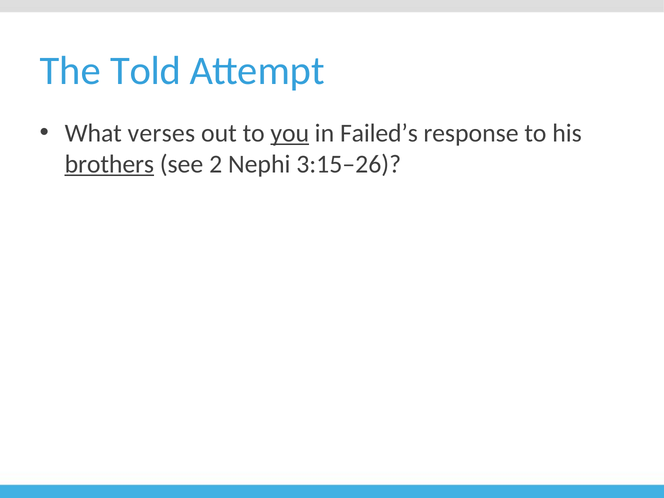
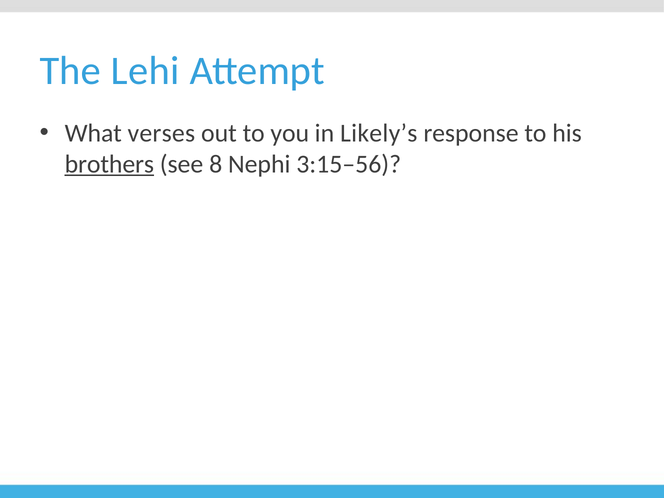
Told: Told -> Lehi
you underline: present -> none
Failed’s: Failed’s -> Likely’s
2: 2 -> 8
3:15–26: 3:15–26 -> 3:15–56
